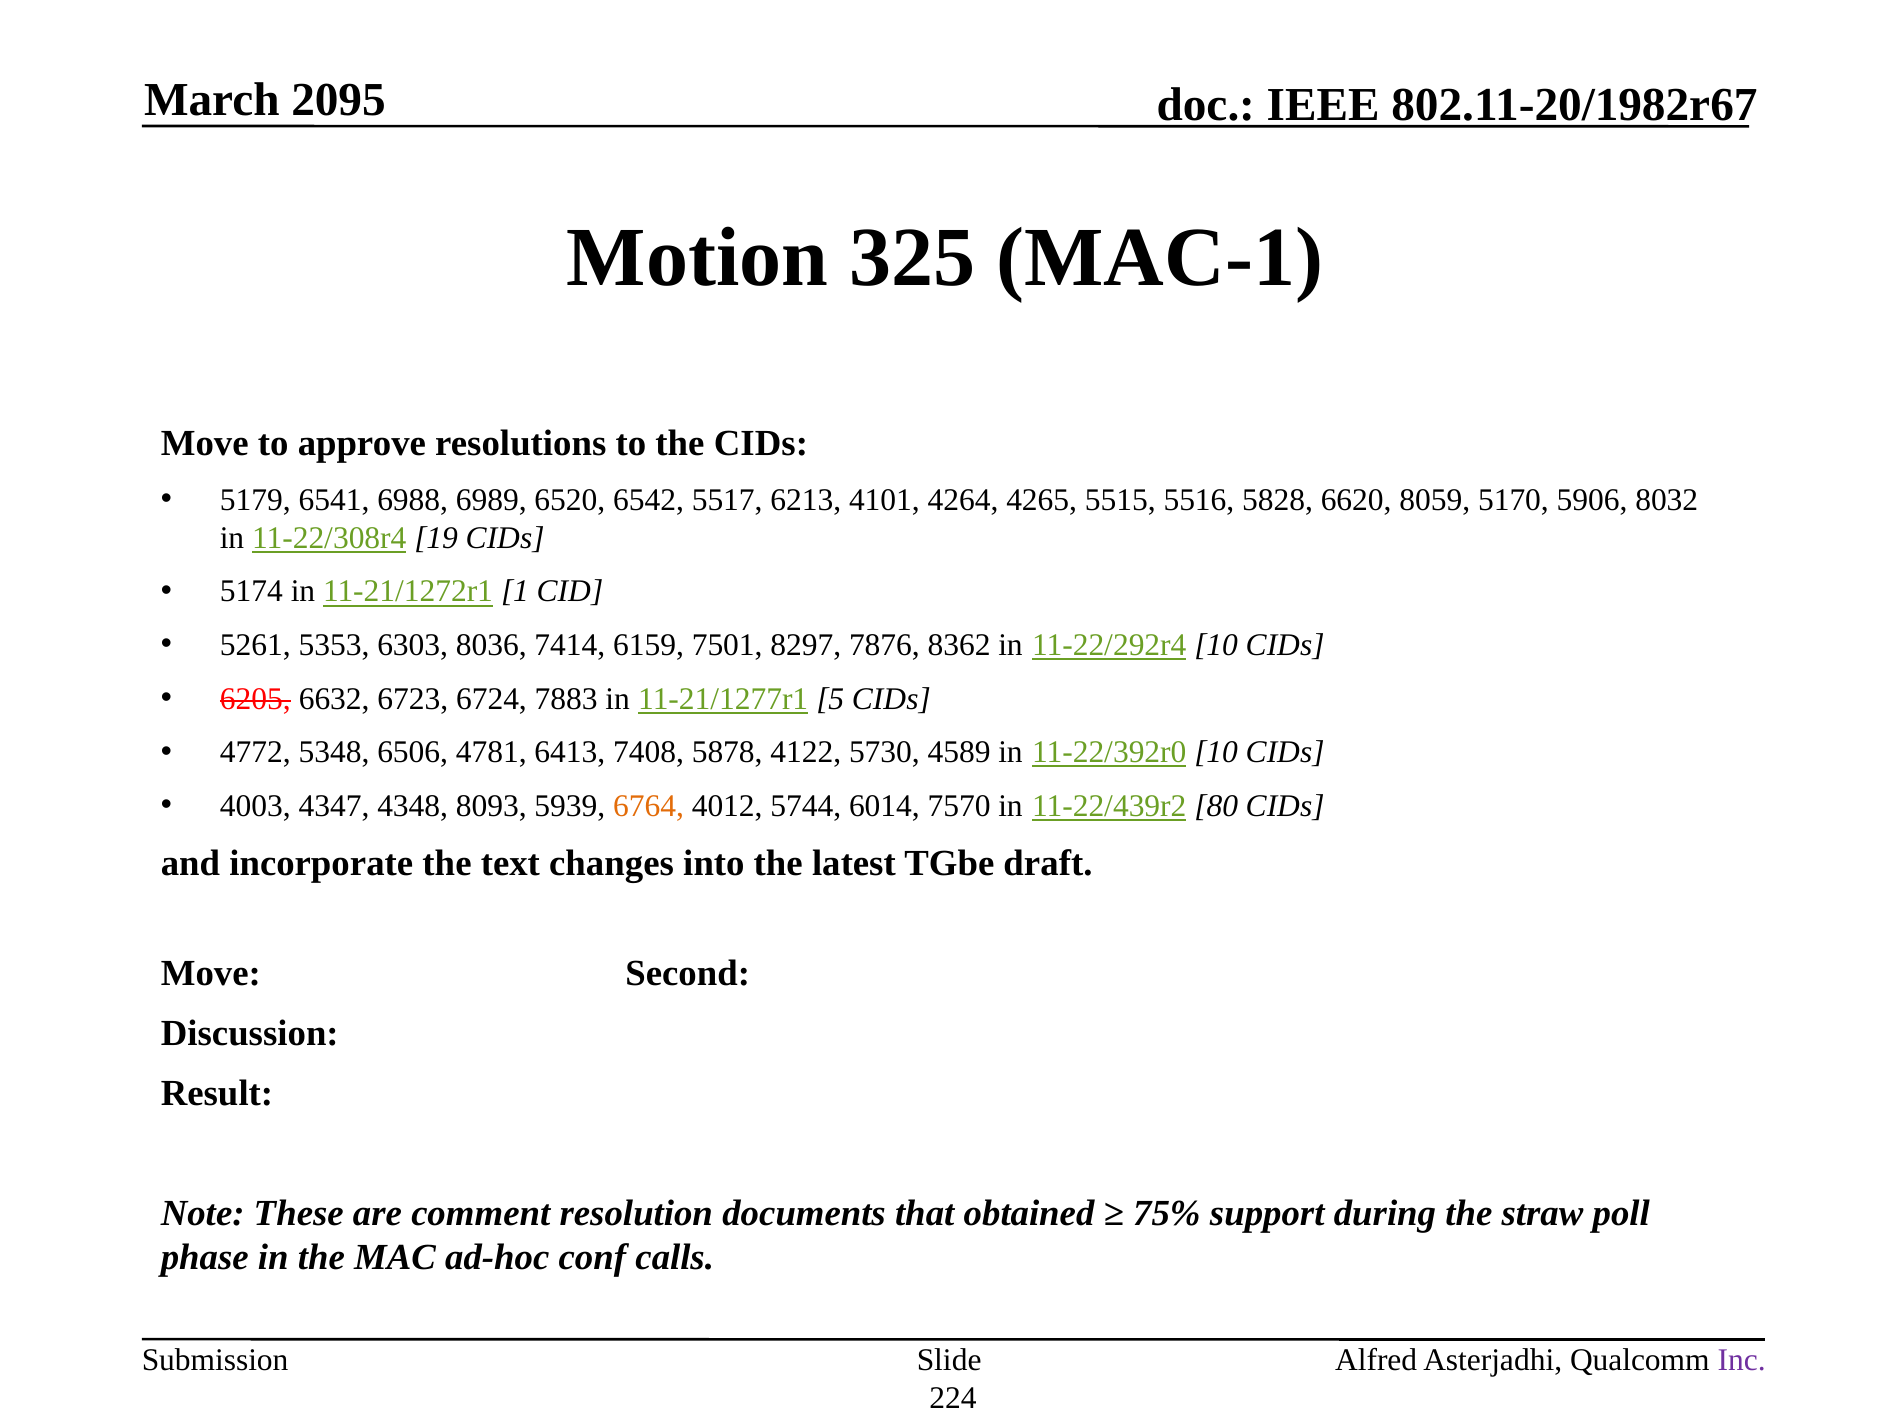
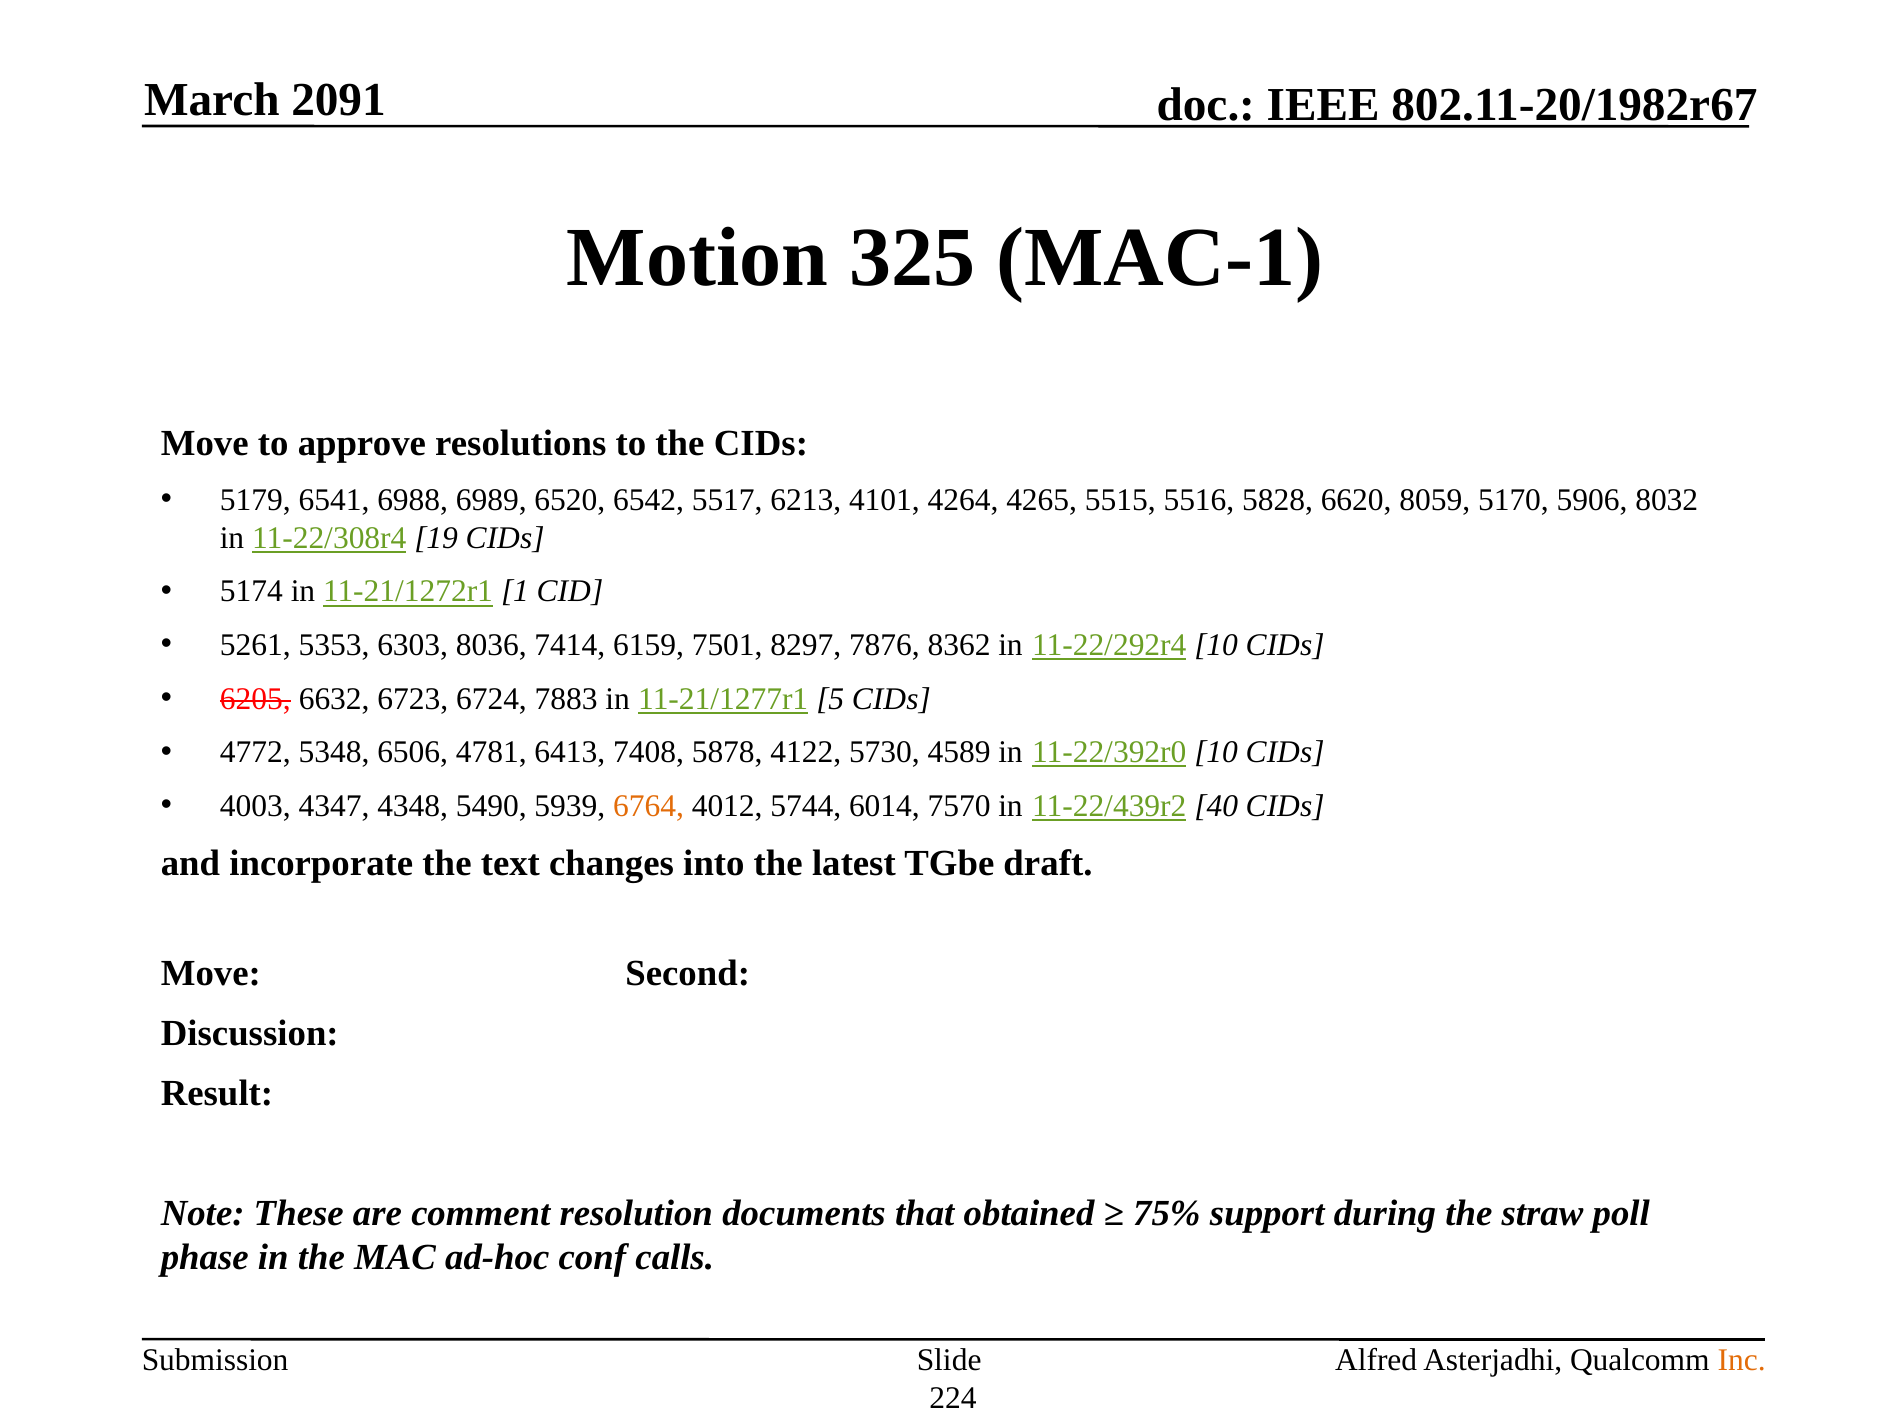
2095: 2095 -> 2091
8093: 8093 -> 5490
80: 80 -> 40
Inc colour: purple -> orange
